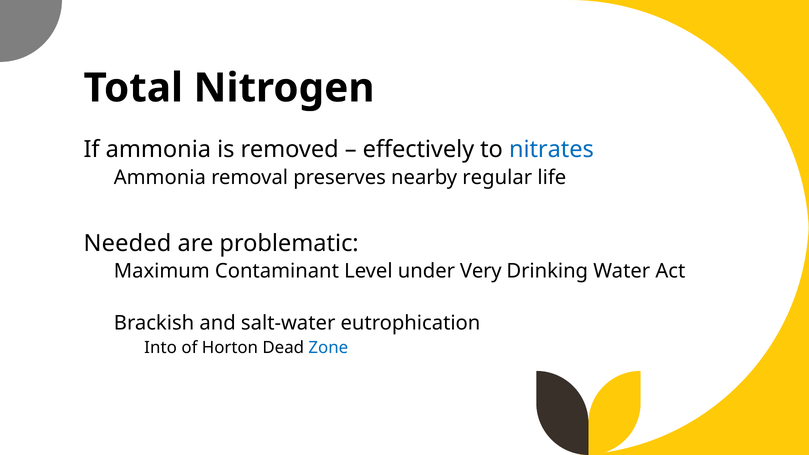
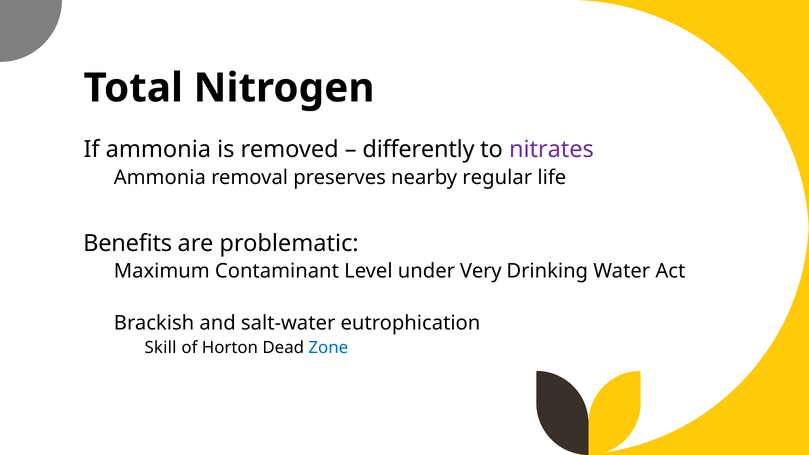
effectively: effectively -> differently
nitrates colour: blue -> purple
Needed: Needed -> Benefits
Into: Into -> Skill
